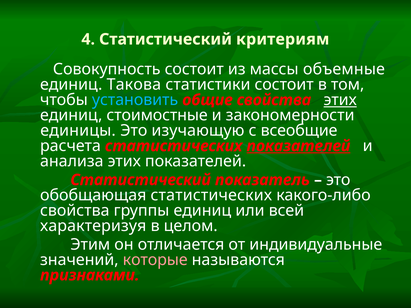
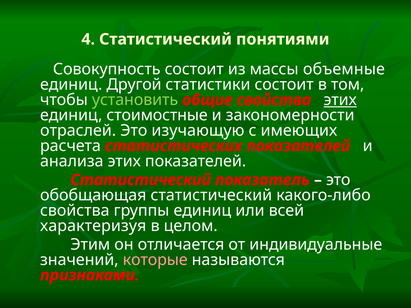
критериям: критериям -> понятиями
Такова: Такова -> Другой
установить colour: light blue -> light green
единицы: единицы -> отраслей
всеобщие: всеобщие -> имеющих
показателей at (298, 146) underline: present -> none
обобщающая статистических: статистических -> статистический
